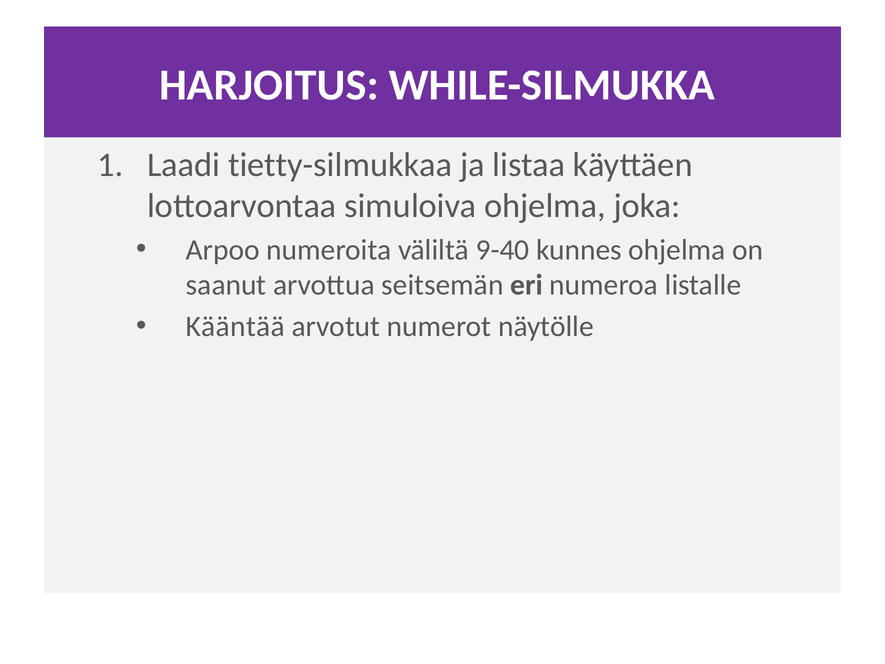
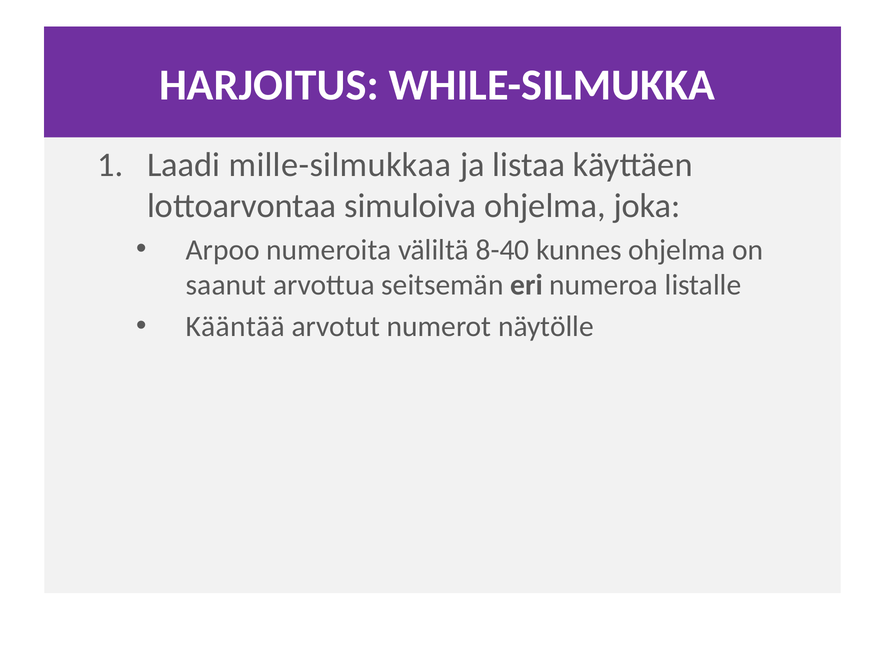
tietty-silmukkaa: tietty-silmukkaa -> mille-silmukkaa
9-40: 9-40 -> 8-40
